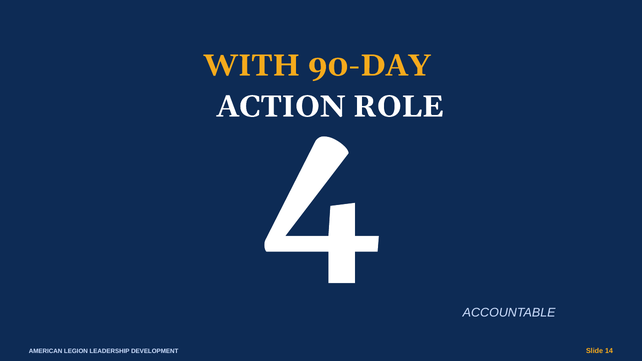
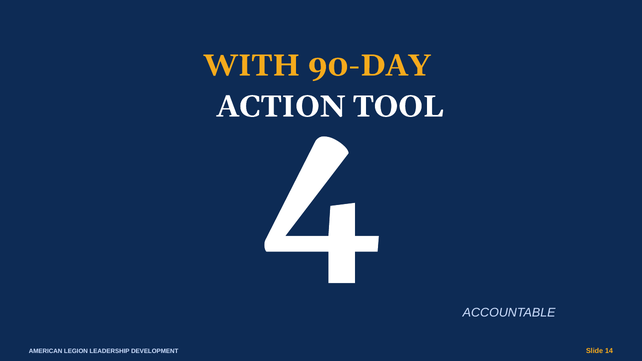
ROLE: ROLE -> TOOL
